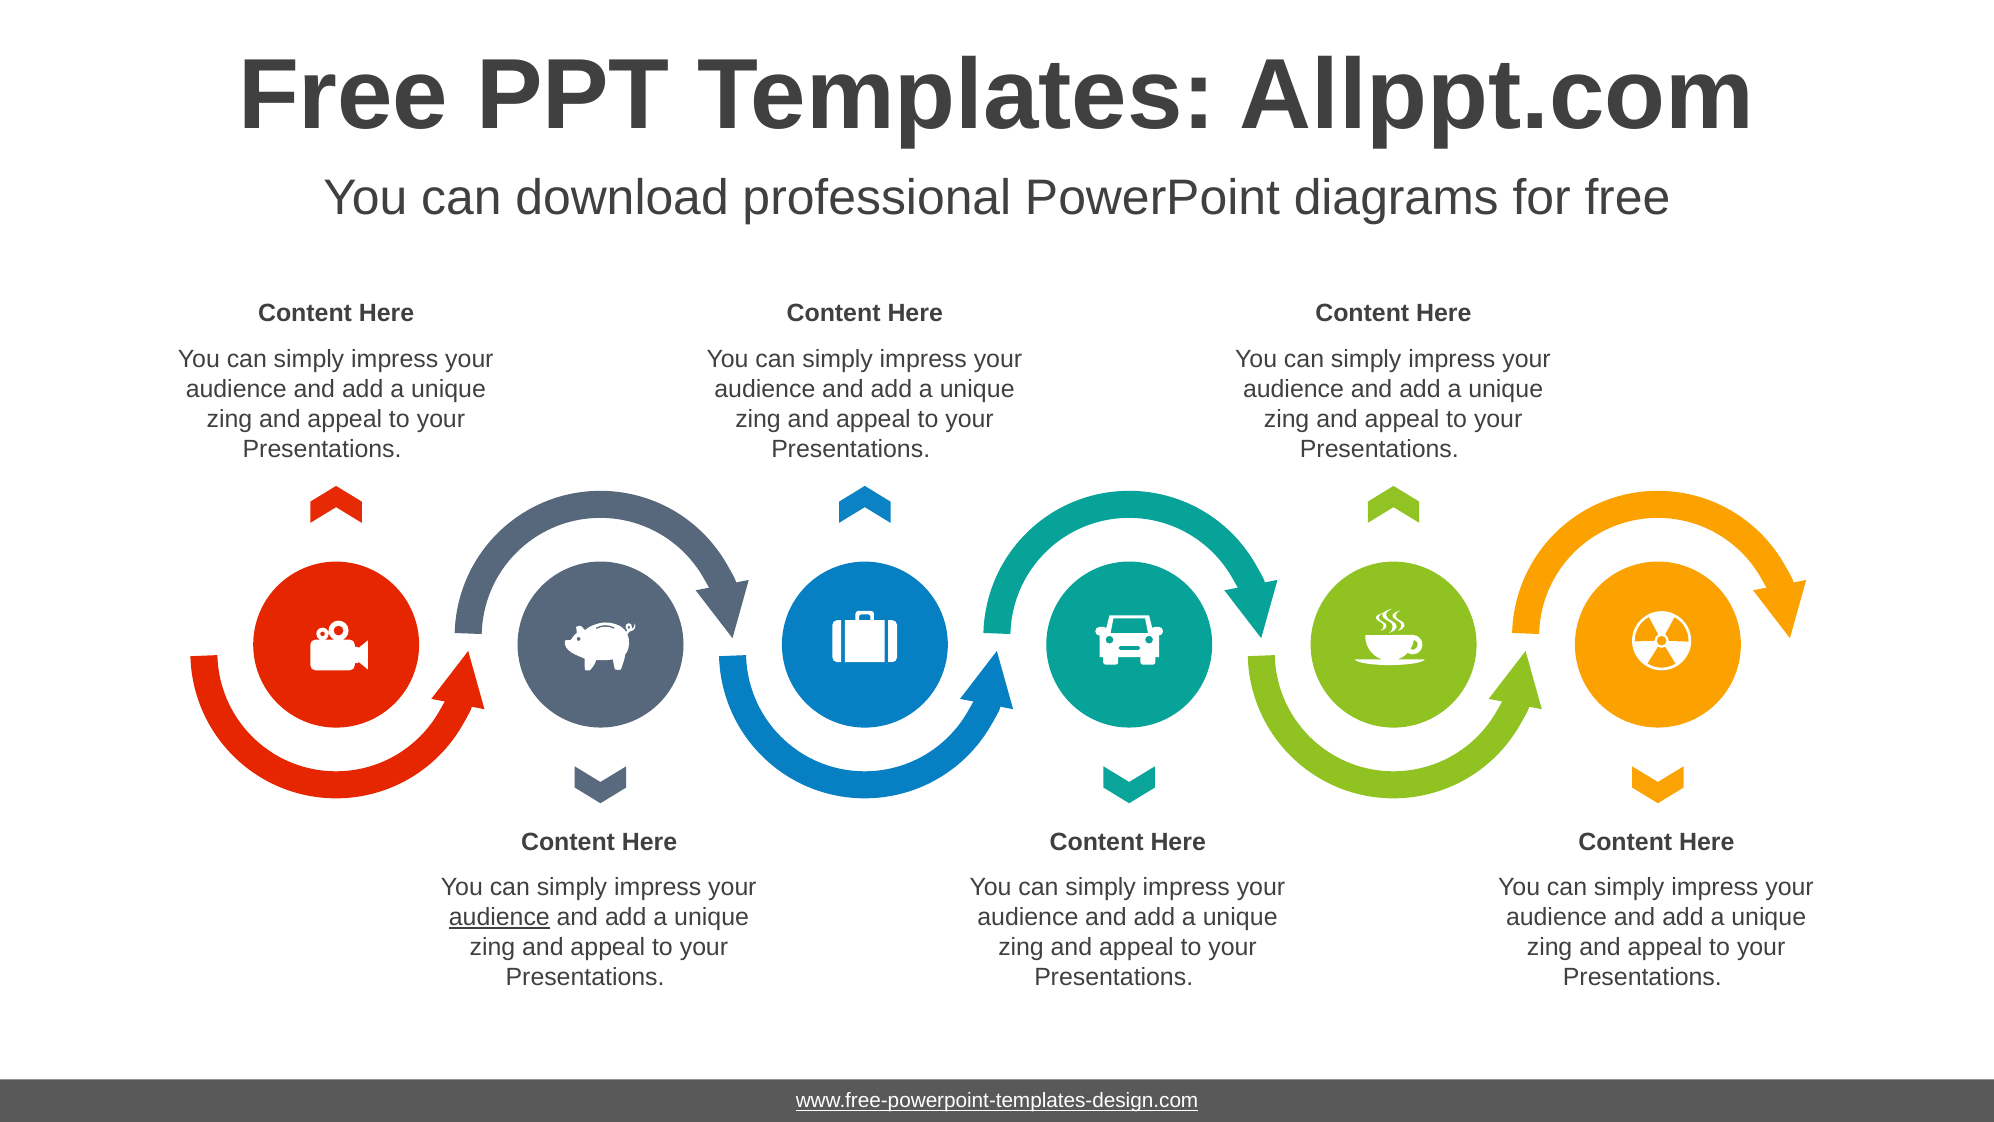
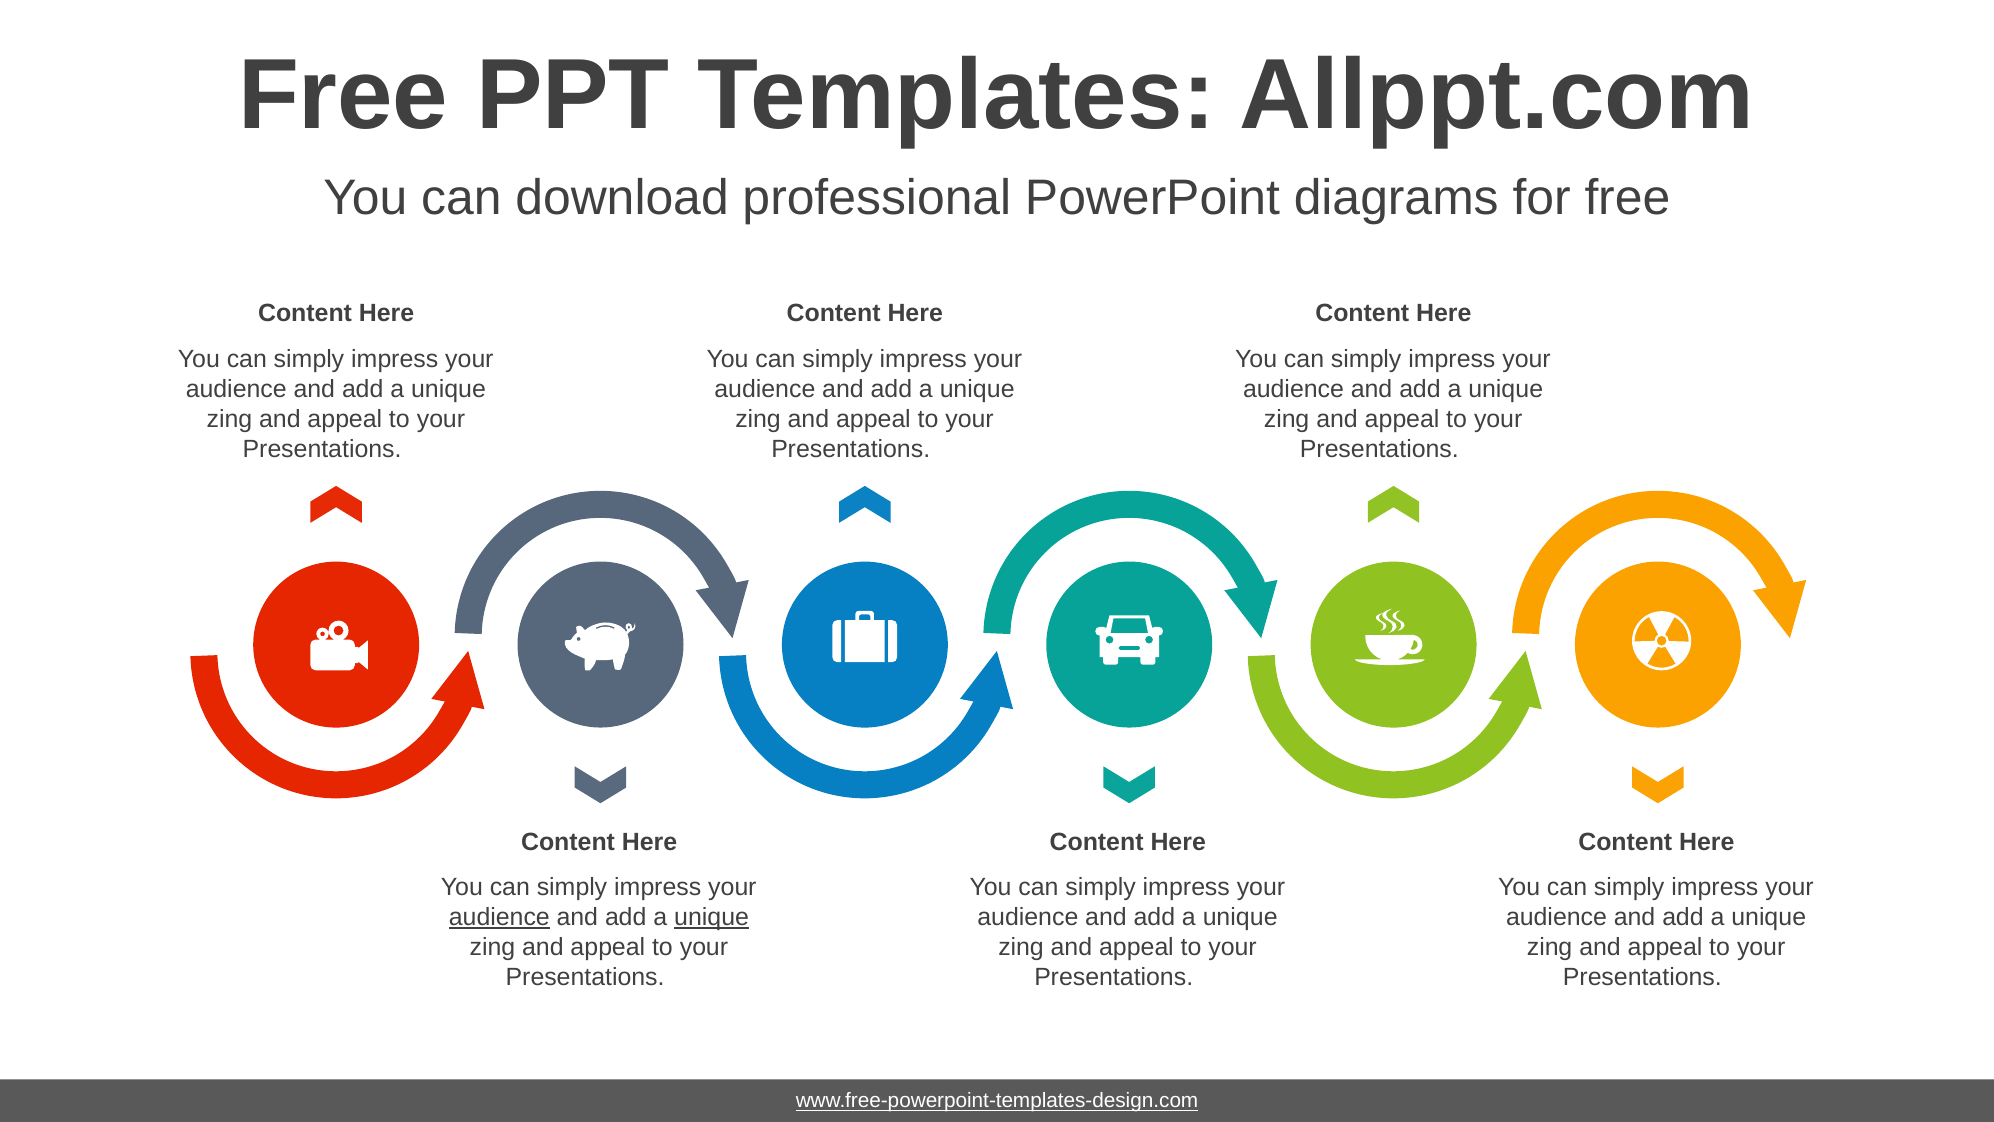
unique at (712, 917) underline: none -> present
